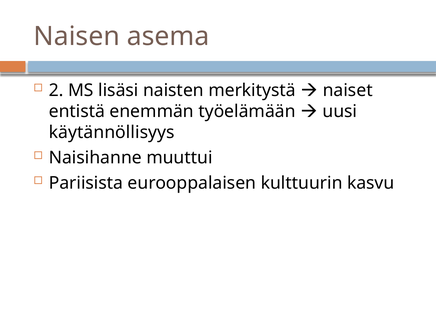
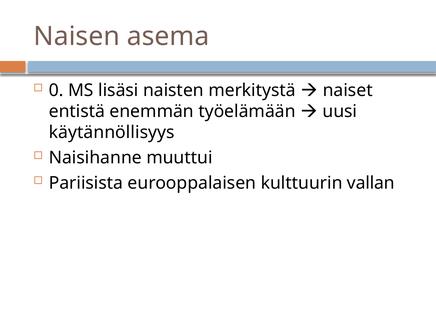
2: 2 -> 0
kasvu: kasvu -> vallan
